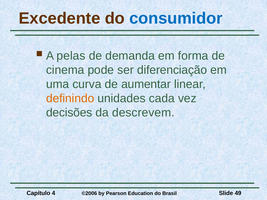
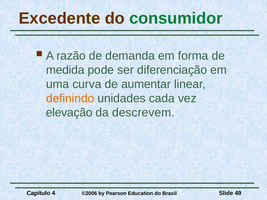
consumidor colour: blue -> green
pelas: pelas -> razão
cinema: cinema -> medida
decisões: decisões -> elevação
